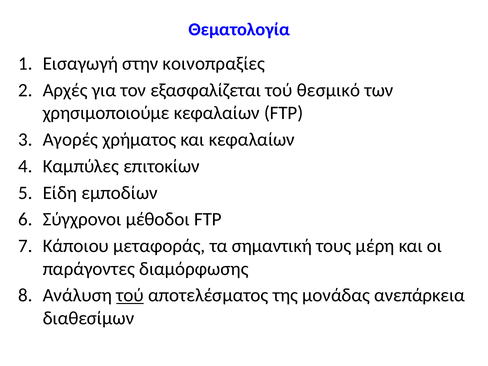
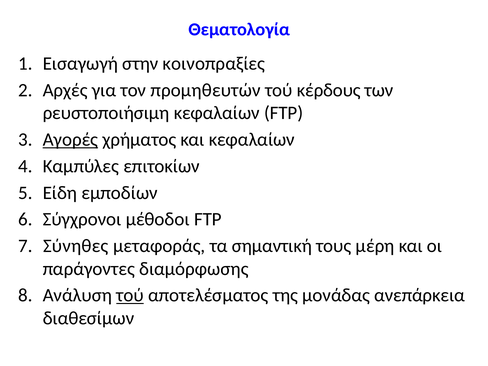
εξασφαλίζεται: εξασφαλίζεται -> προμηθευτών
θεσμικό: θεσμικό -> κέρδους
χρησιμοποιούμε: χρησιμοποιούμε -> ρευστοποιήσιμη
Αγορές underline: none -> present
Κάποιου: Κάποιου -> Σύνηθες
